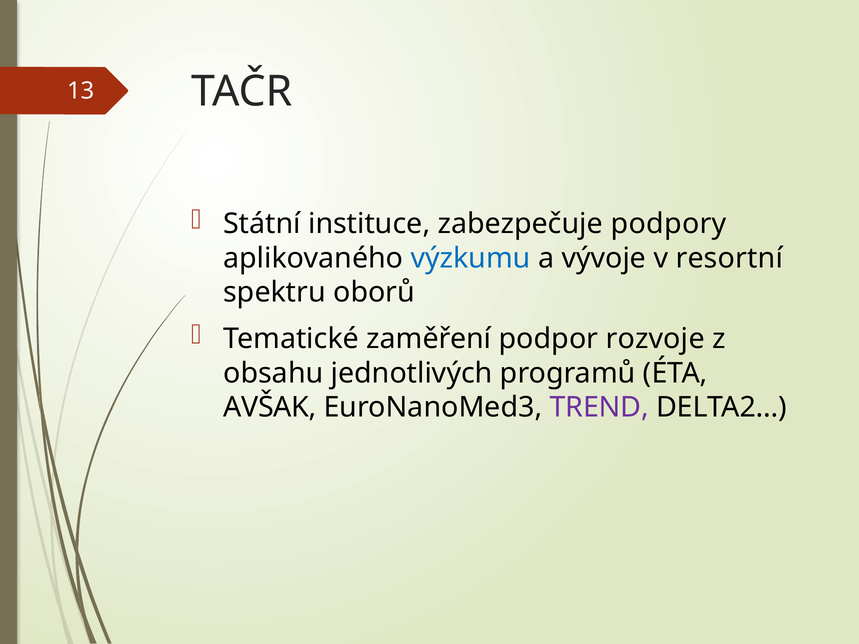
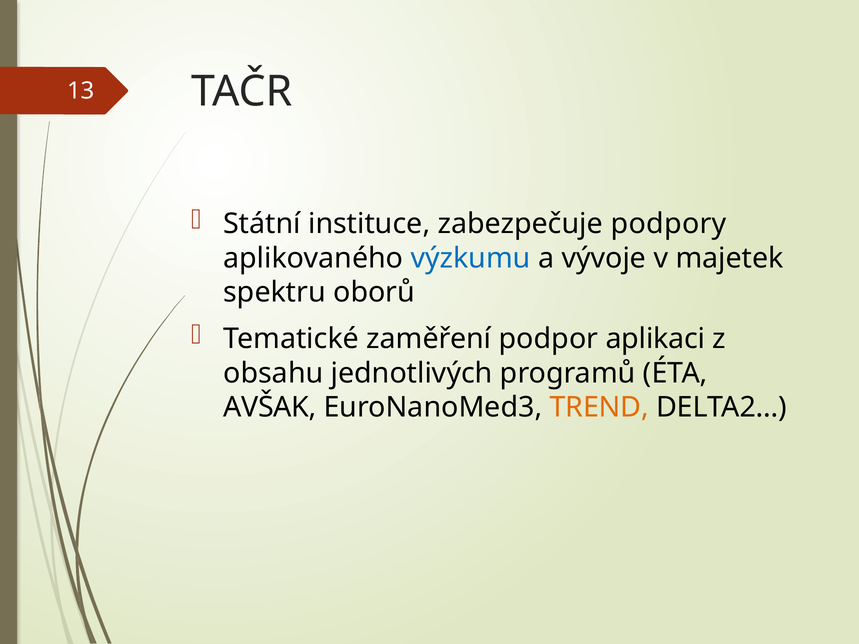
resortní: resortní -> majetek
rozvoje: rozvoje -> aplikaci
TREND colour: purple -> orange
